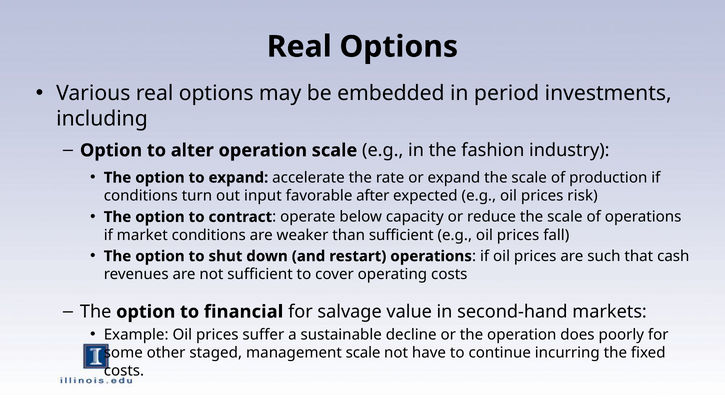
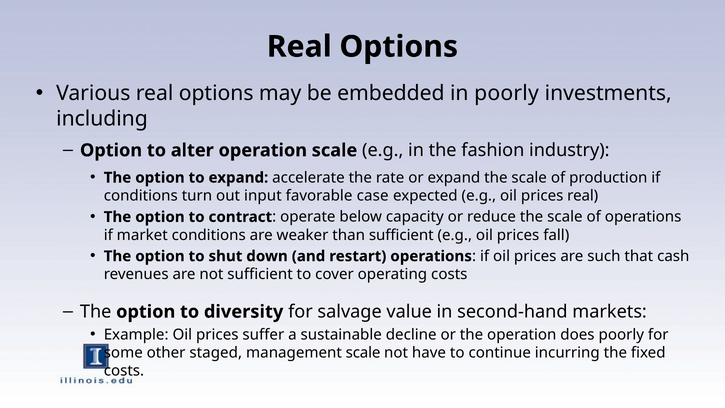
in period: period -> poorly
after: after -> case
prices risk: risk -> real
financial: financial -> diversity
